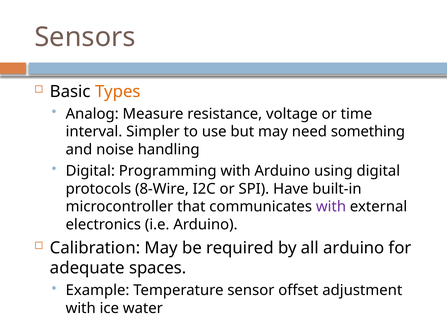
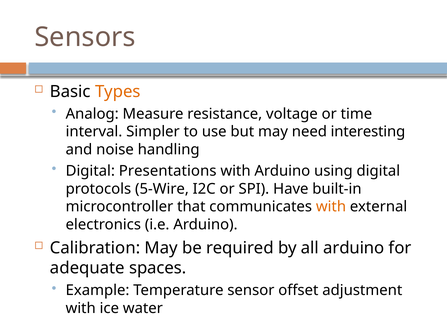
something: something -> interesting
Programming: Programming -> Presentations
8-Wire: 8-Wire -> 5-Wire
with at (331, 207) colour: purple -> orange
